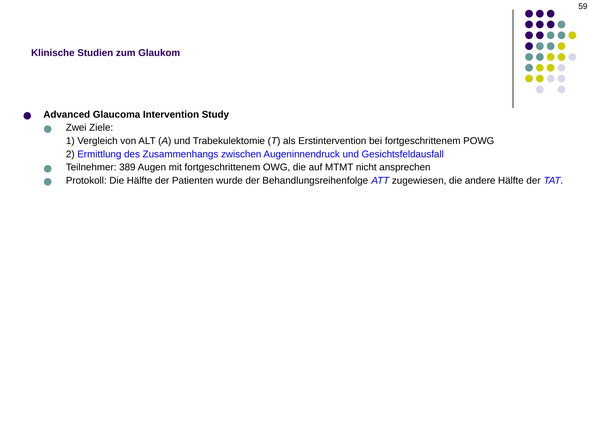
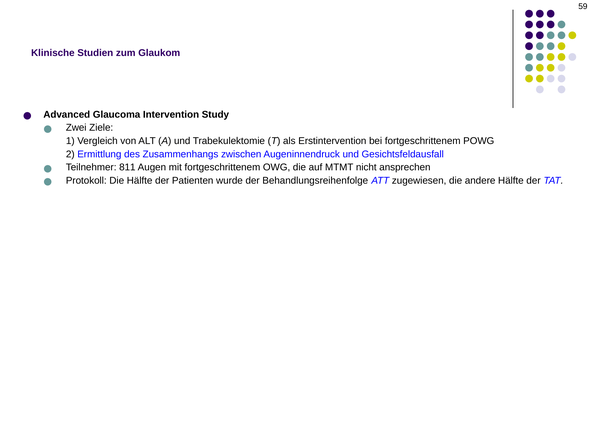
389: 389 -> 811
